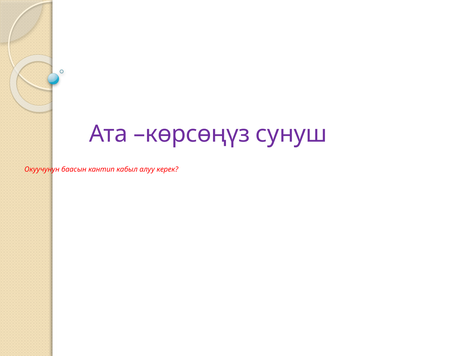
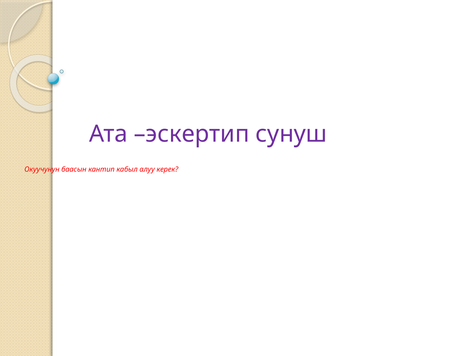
көрсөңүз: көрсөңүз -> эскертип
